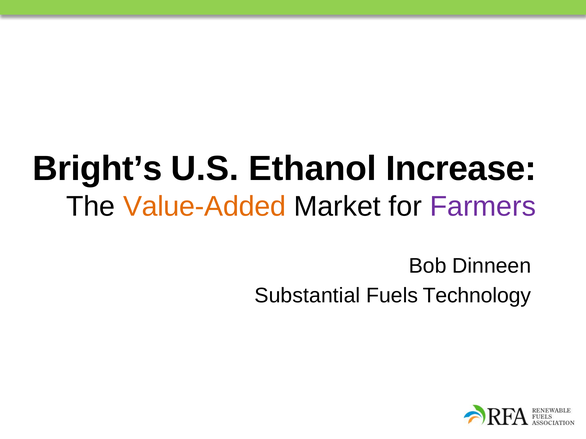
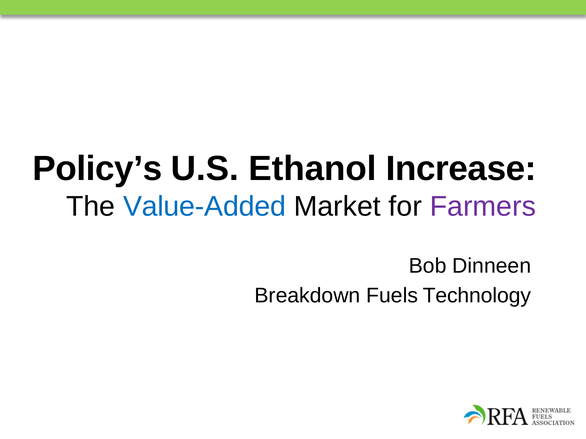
Bright’s: Bright’s -> Policy’s
Value-Added colour: orange -> blue
Substantial: Substantial -> Breakdown
